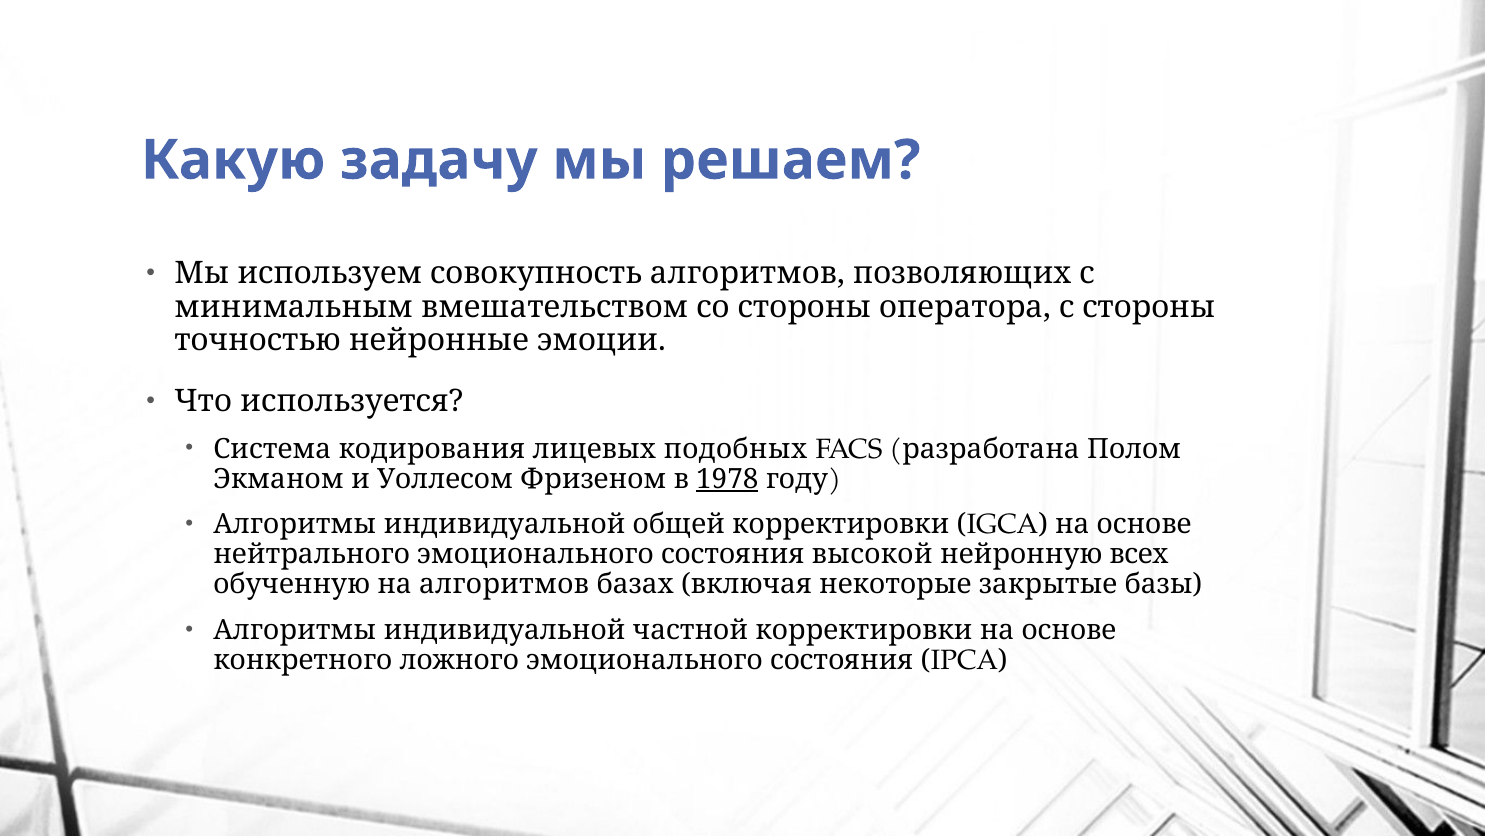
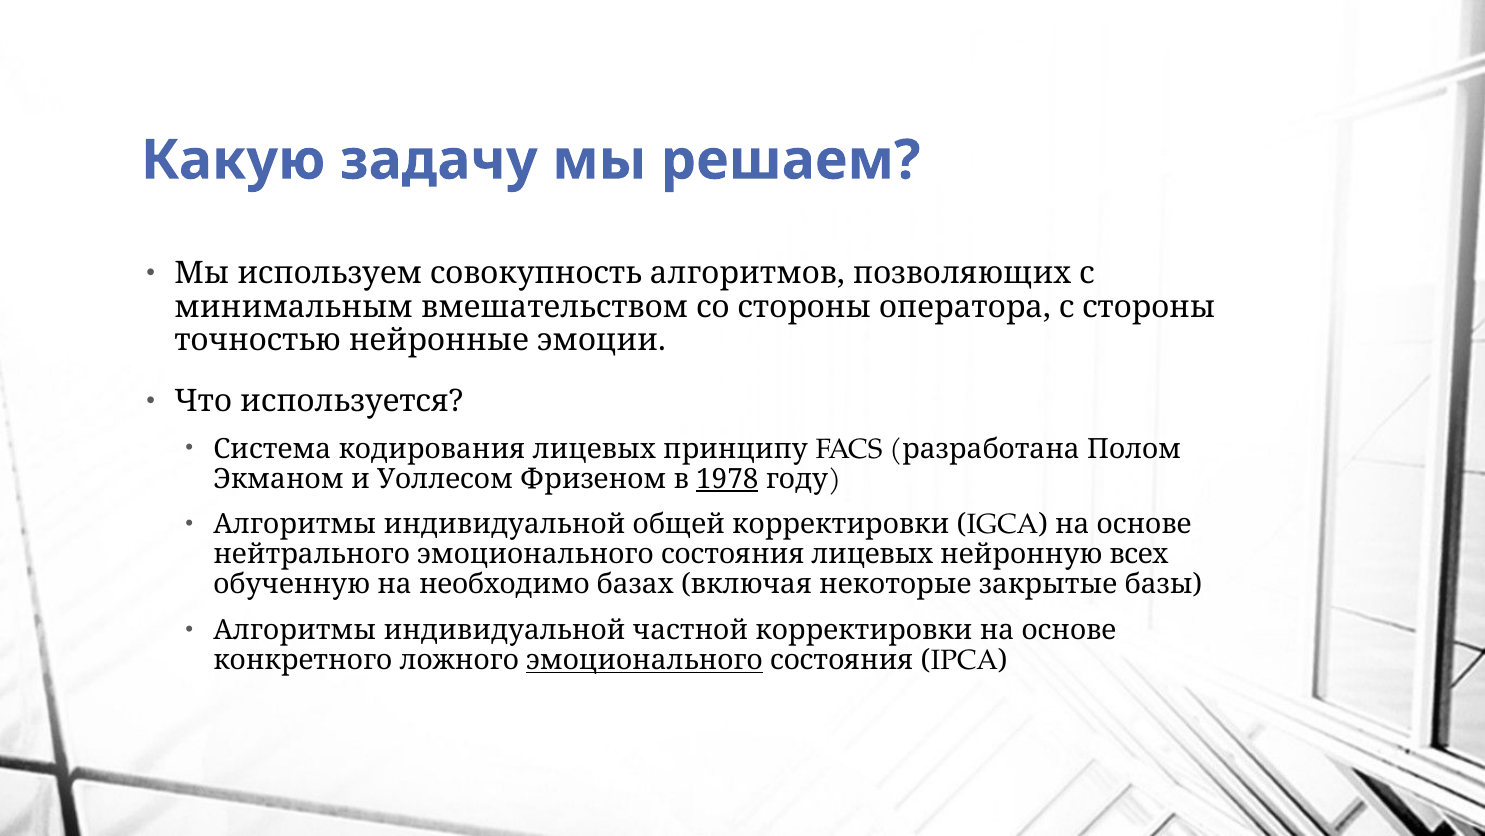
подобных: подобных -> принципу
состояния высокой: высокой -> лицевых
на алгоритмов: алгоритмов -> необходимо
эмоционального at (644, 660) underline: none -> present
